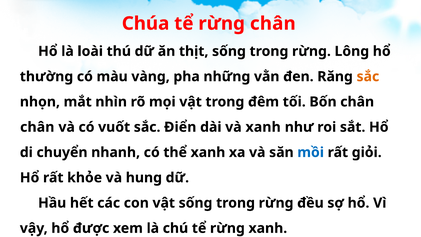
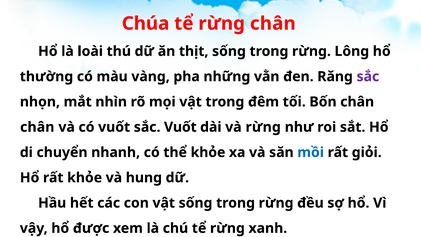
sắc at (368, 77) colour: orange -> purple
sắc Điển: Điển -> Vuốt
và xanh: xanh -> rừng
thể xanh: xanh -> khỏe
